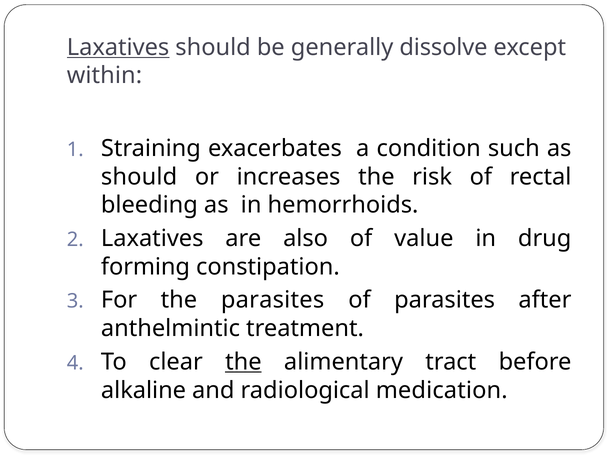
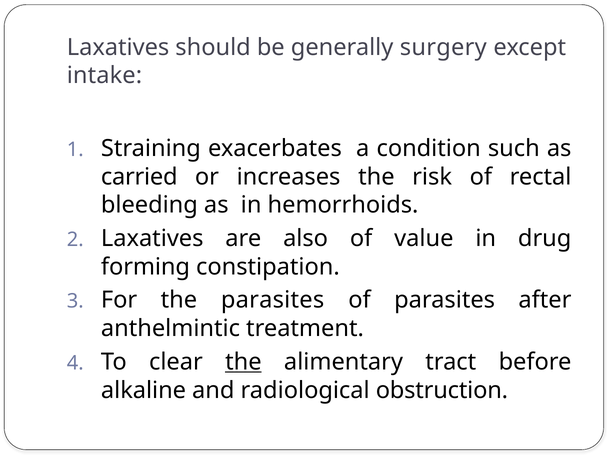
Laxatives at (118, 47) underline: present -> none
dissolve: dissolve -> surgery
within: within -> intake
should at (139, 177): should -> carried
medication: medication -> obstruction
